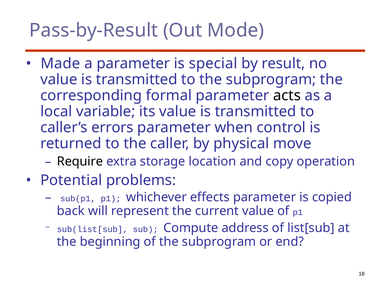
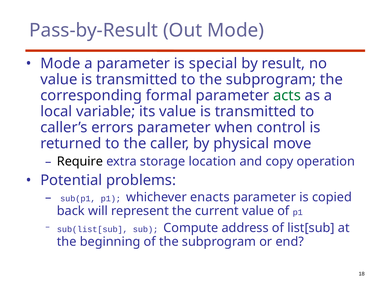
Made at (60, 64): Made -> Mode
acts colour: black -> green
effects: effects -> enacts
